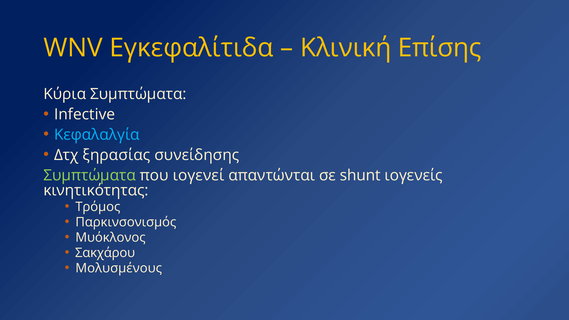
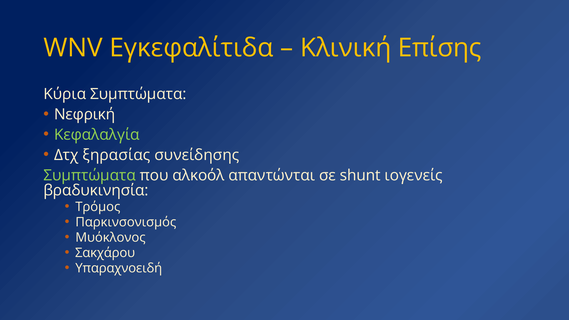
Infective: Infective -> Νεφρική
Κεφαλαλγία colour: light blue -> light green
ιογενεί: ιογενεί -> αλκοόλ
κινητικότητας: κινητικότητας -> βραδυκινησία
Μολυσμένους: Μολυσμένους -> Υπαραχνοειδή
